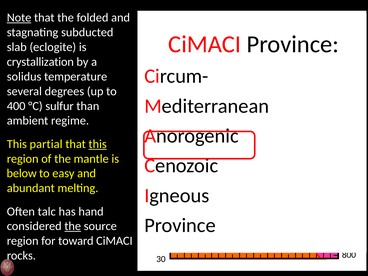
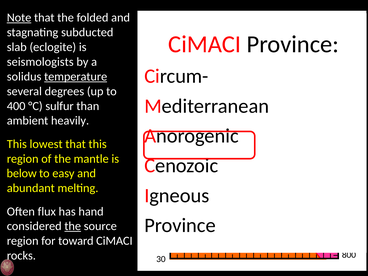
crystallization: crystallization -> seismologists
temperature at (76, 77) underline: none -> present
regime: regime -> heavily
partial: partial -> lowest
this at (98, 144) underline: present -> none
talc: talc -> flux
